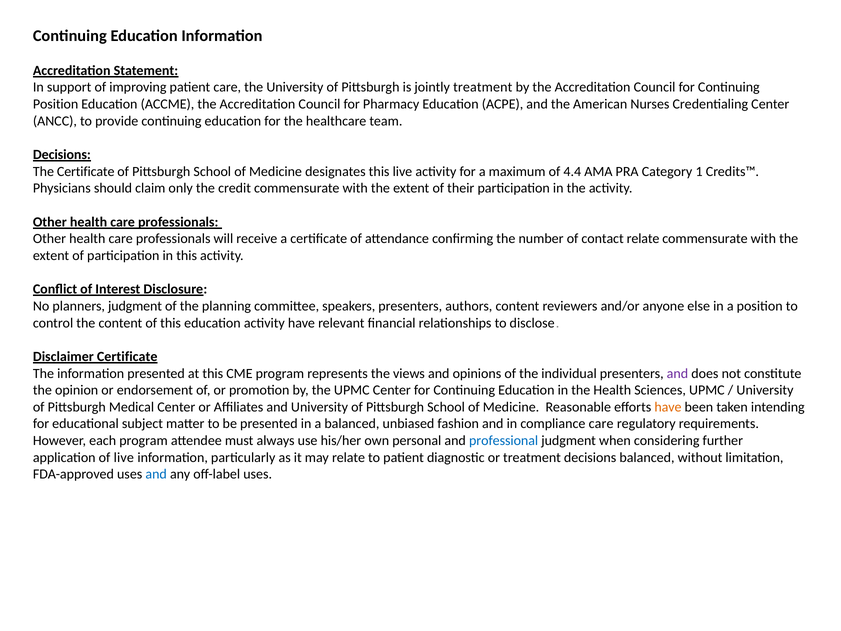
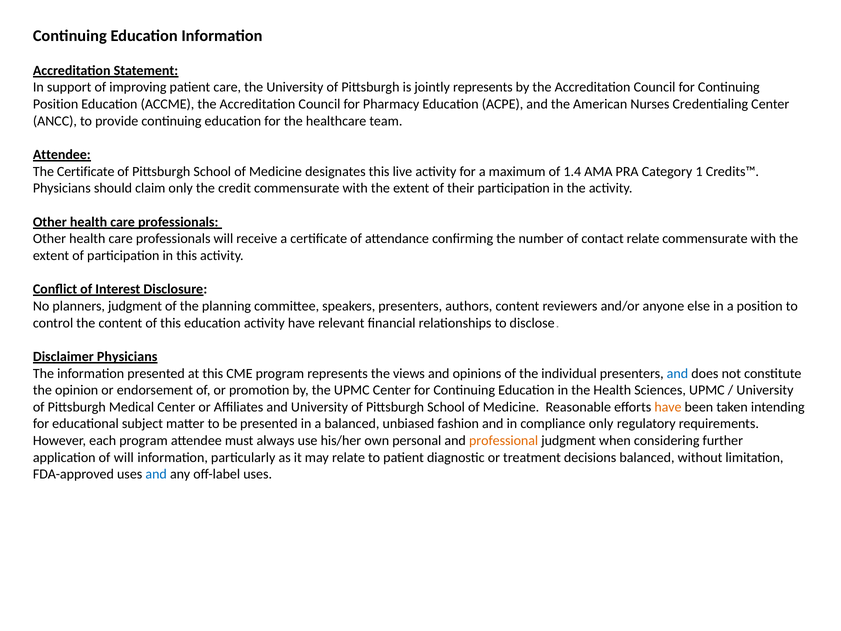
jointly treatment: treatment -> represents
Decisions at (62, 155): Decisions -> Attendee
4.4: 4.4 -> 1.4
Disclaimer Certificate: Certificate -> Physicians
and at (677, 373) colour: purple -> blue
compliance care: care -> only
professional colour: blue -> orange
of live: live -> will
